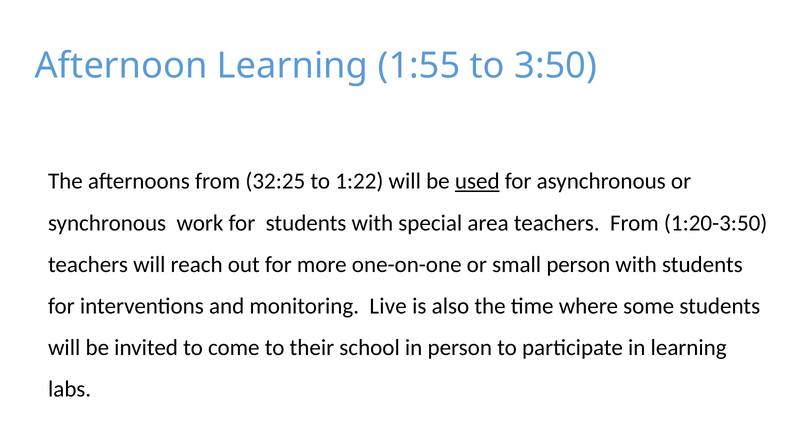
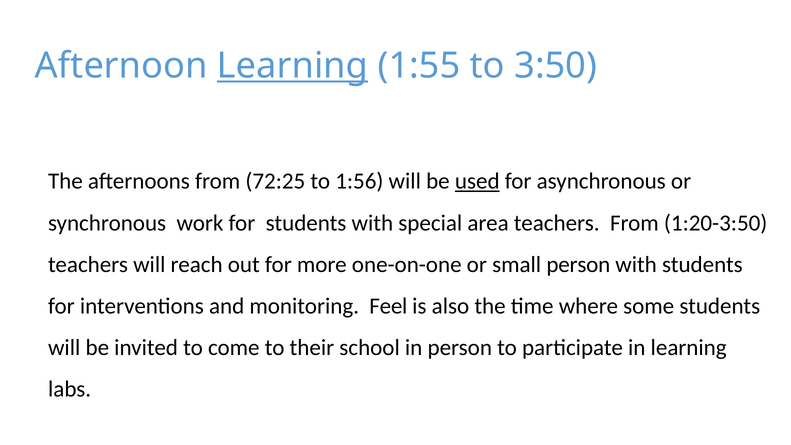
Learning at (293, 66) underline: none -> present
32:25: 32:25 -> 72:25
1:22: 1:22 -> 1:56
Live: Live -> Feel
